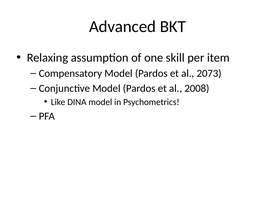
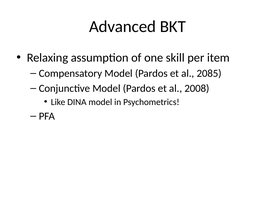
2073: 2073 -> 2085
